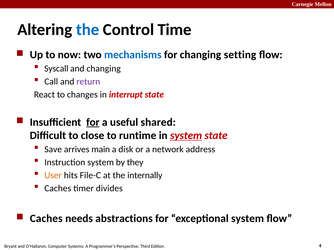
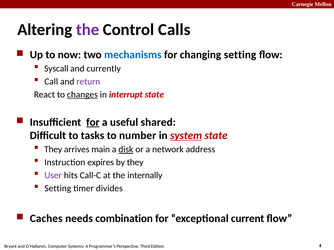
the at (88, 30) colour: blue -> purple
Time: Time -> Calls
and changing: changing -> currently
changes underline: none -> present
close: close -> tasks
runtime: runtime -> number
Save at (53, 150): Save -> They
disk underline: none -> present
Instruction system: system -> expires
User colour: orange -> purple
File-C: File-C -> Call-C
Caches at (58, 189): Caches -> Setting
abstractions: abstractions -> combination
exceptional system: system -> current
